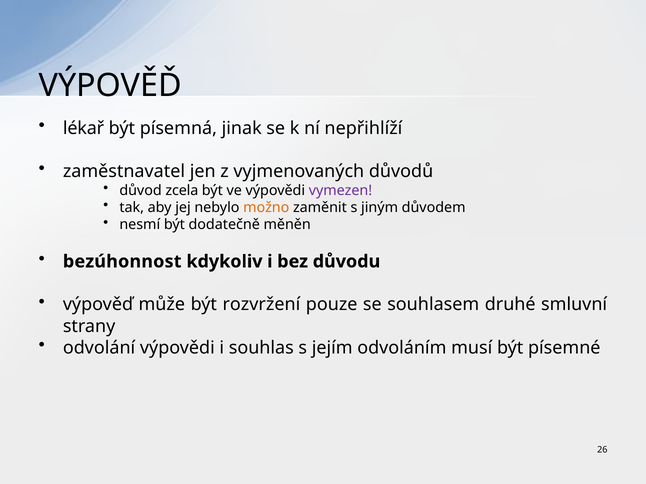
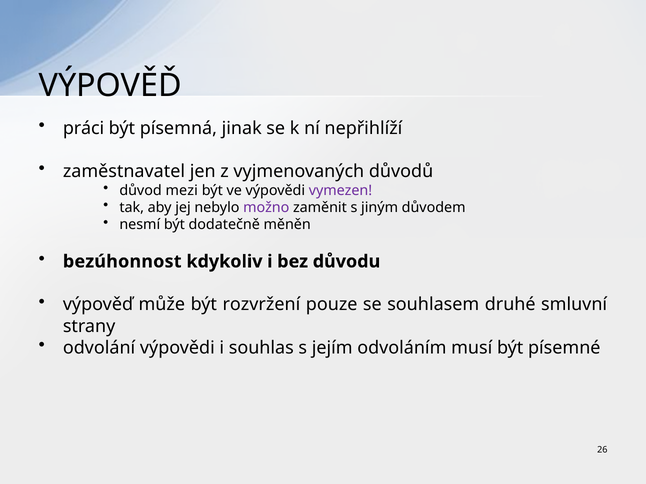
lékař: lékař -> práci
zcela: zcela -> mezi
možno colour: orange -> purple
